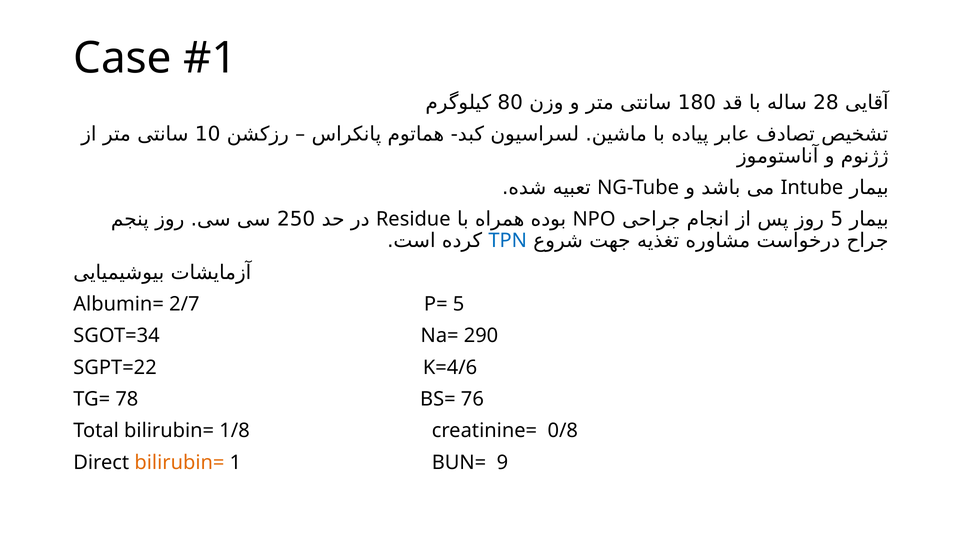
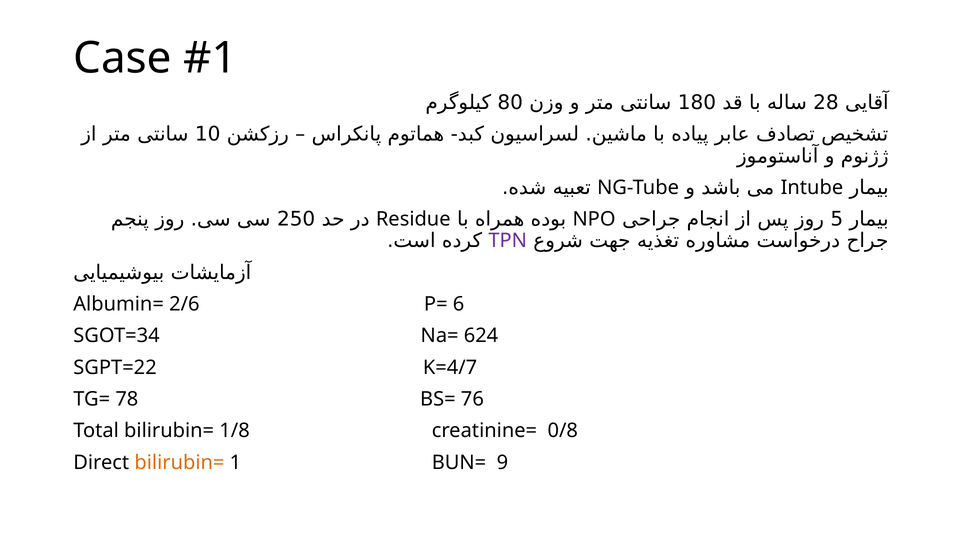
TPN colour: blue -> purple
2/7: 2/7 -> 2/6
P= 5: 5 -> 6
290: 290 -> 624
K=4/6: K=4/6 -> K=4/7
